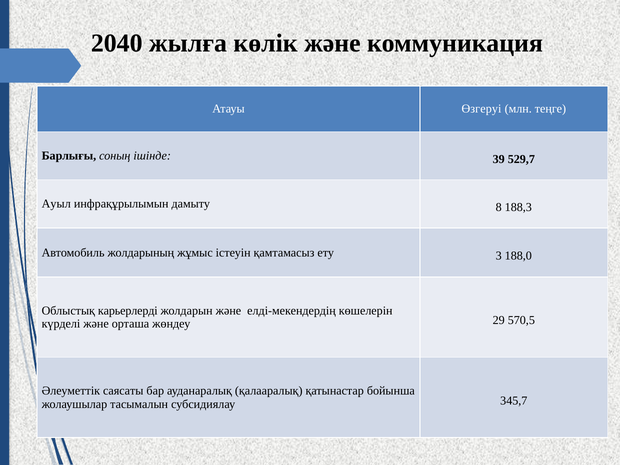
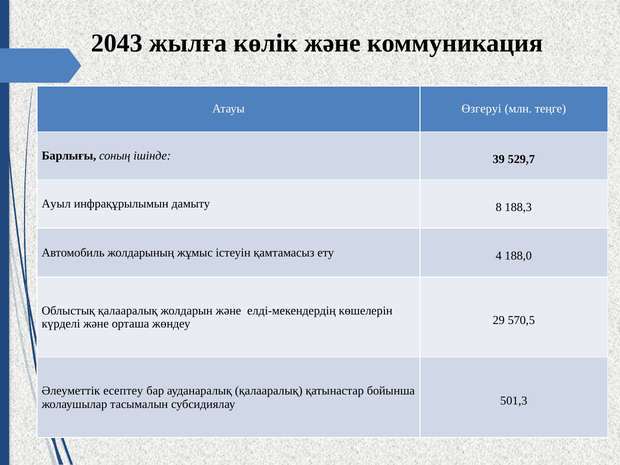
2040: 2040 -> 2043
3: 3 -> 4
Облыстық карьерлерді: карьерлерді -> қалааралық
саясаты: саясаты -> есептеу
345,7: 345,7 -> 501,3
